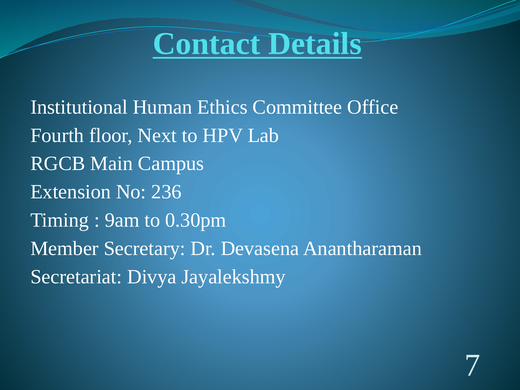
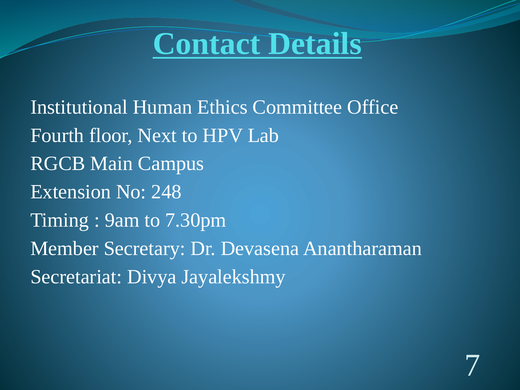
236: 236 -> 248
0.30pm: 0.30pm -> 7.30pm
